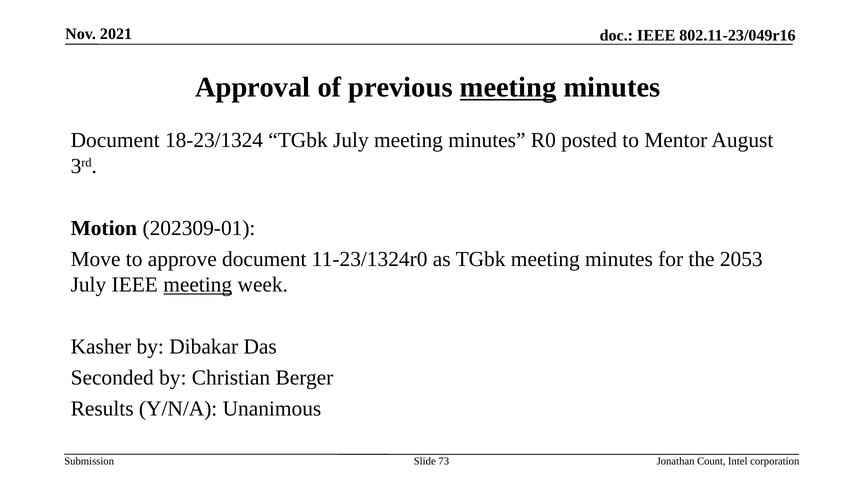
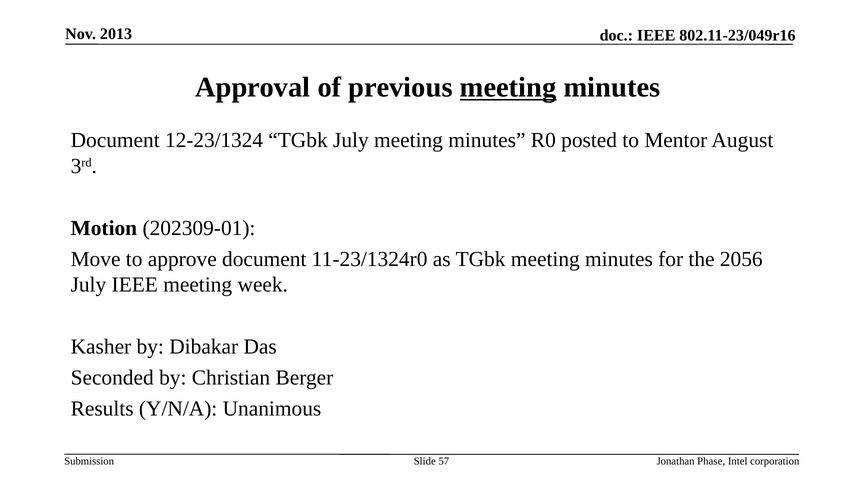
2021: 2021 -> 2013
18-23/1324: 18-23/1324 -> 12-23/1324
2053: 2053 -> 2056
meeting at (198, 285) underline: present -> none
73: 73 -> 57
Count: Count -> Phase
